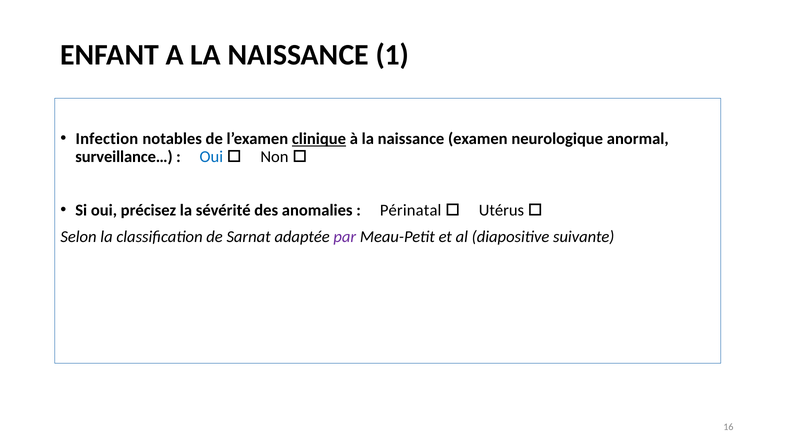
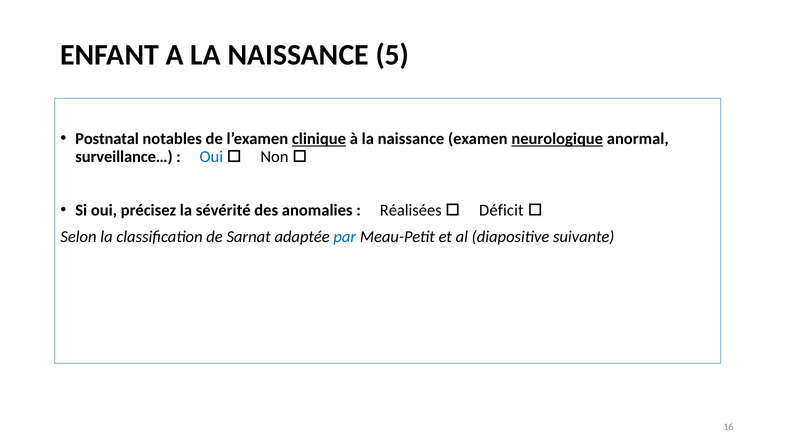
1: 1 -> 5
Infection: Infection -> Postnatal
neurologique underline: none -> present
Périnatal: Périnatal -> Réalisées
Utérus: Utérus -> Déficit
par colour: purple -> blue
